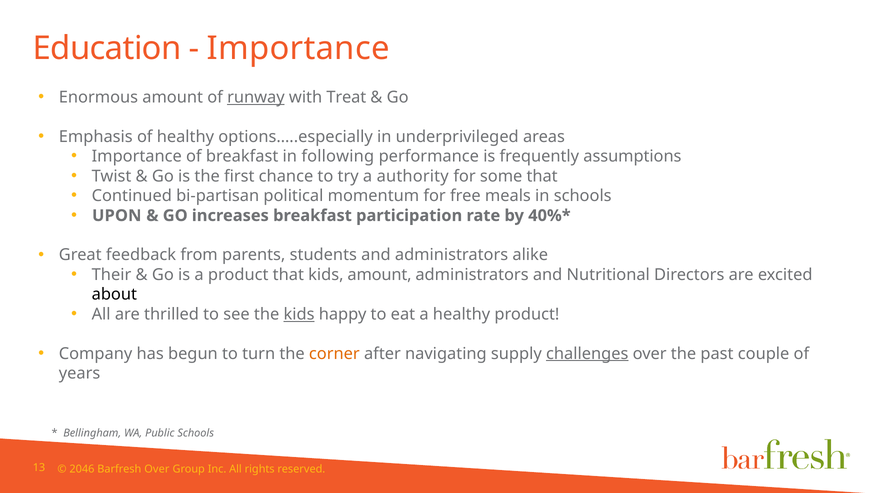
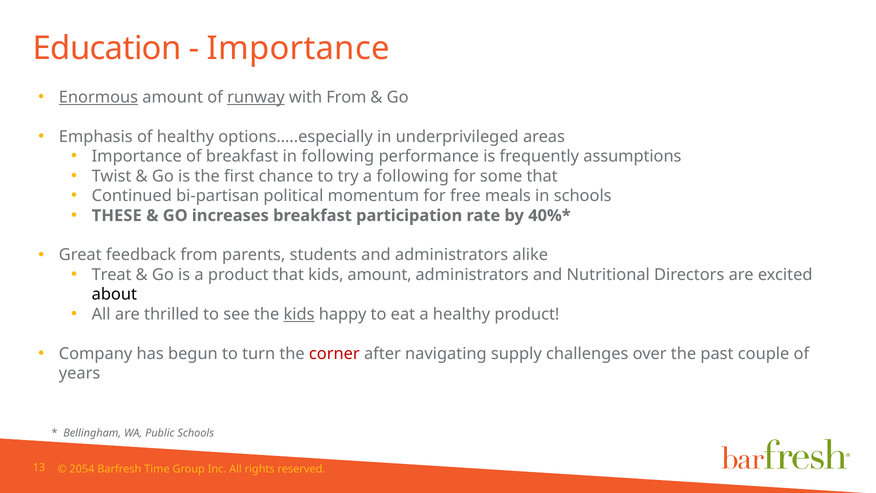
Enormous underline: none -> present
with Treat: Treat -> From
a authority: authority -> following
UPON: UPON -> THESE
Their: Their -> Treat
corner colour: orange -> red
challenges underline: present -> none
2046: 2046 -> 2054
Barfresh Over: Over -> Time
